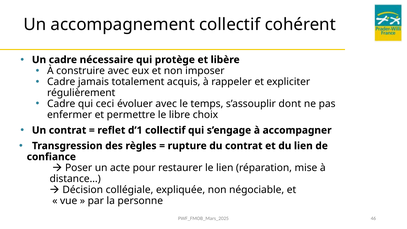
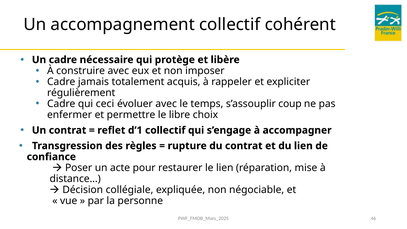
dont: dont -> coup
